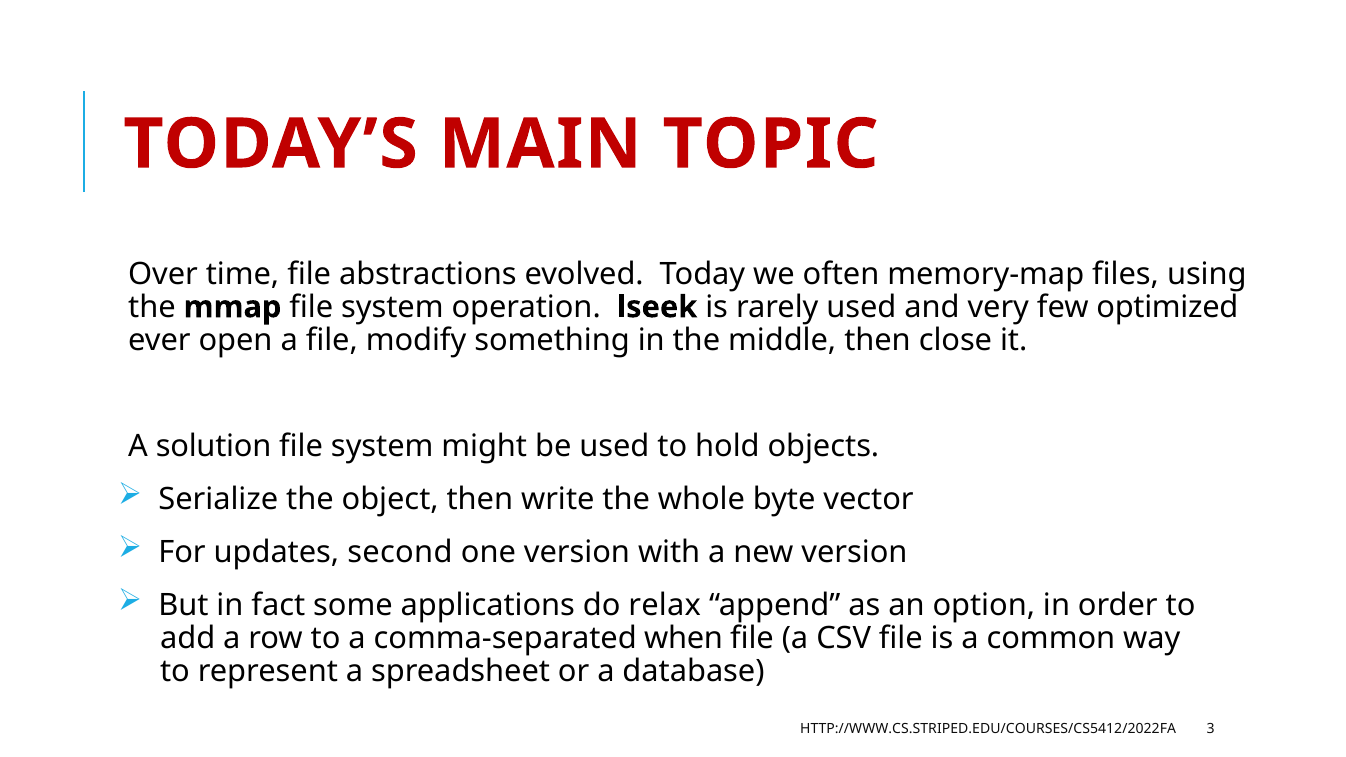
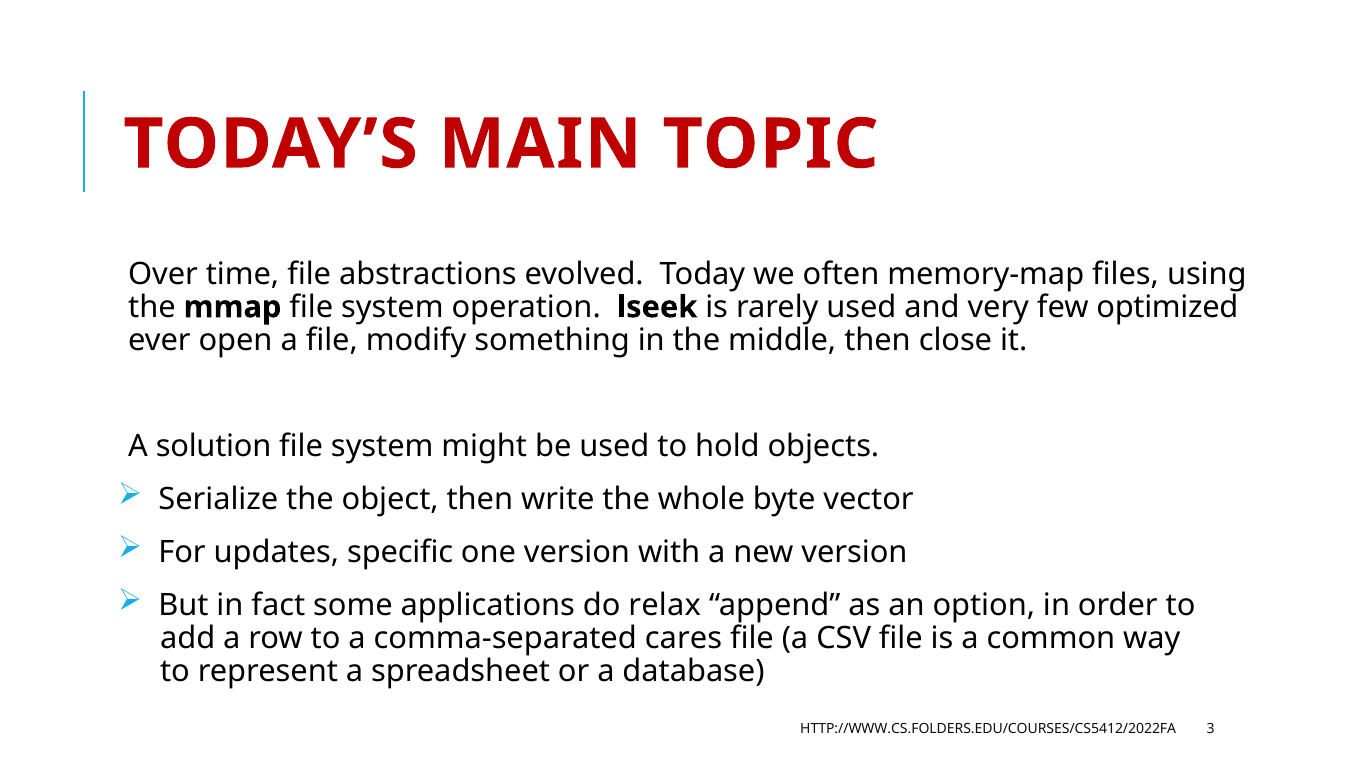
second: second -> specific
when: when -> cares
HTTP://WWW.CS.STRIPED.EDU/COURSES/CS5412/2022FA: HTTP://WWW.CS.STRIPED.EDU/COURSES/CS5412/2022FA -> HTTP://WWW.CS.FOLDERS.EDU/COURSES/CS5412/2022FA
